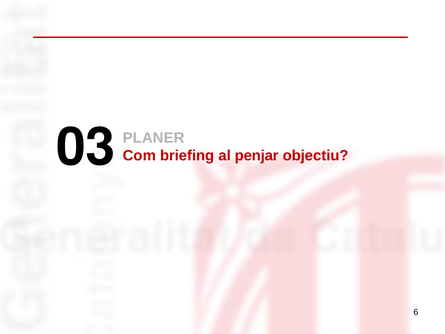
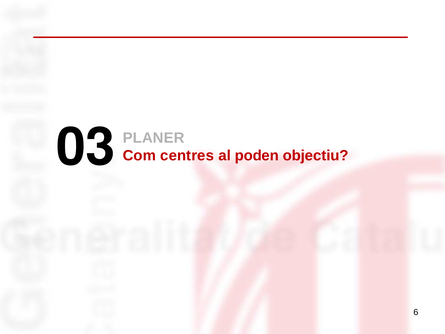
briefing: briefing -> centres
penjar: penjar -> poden
